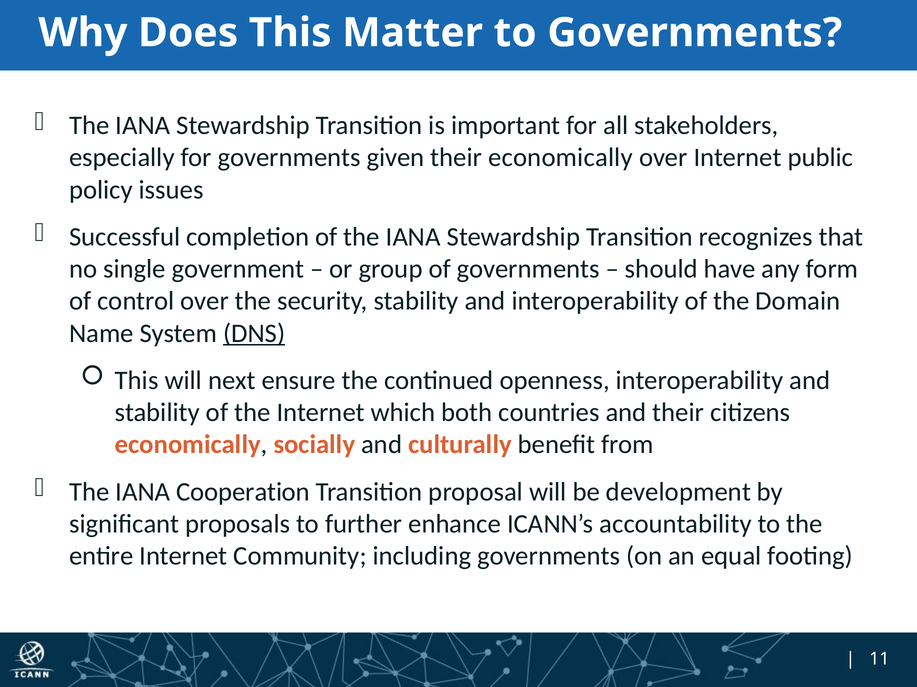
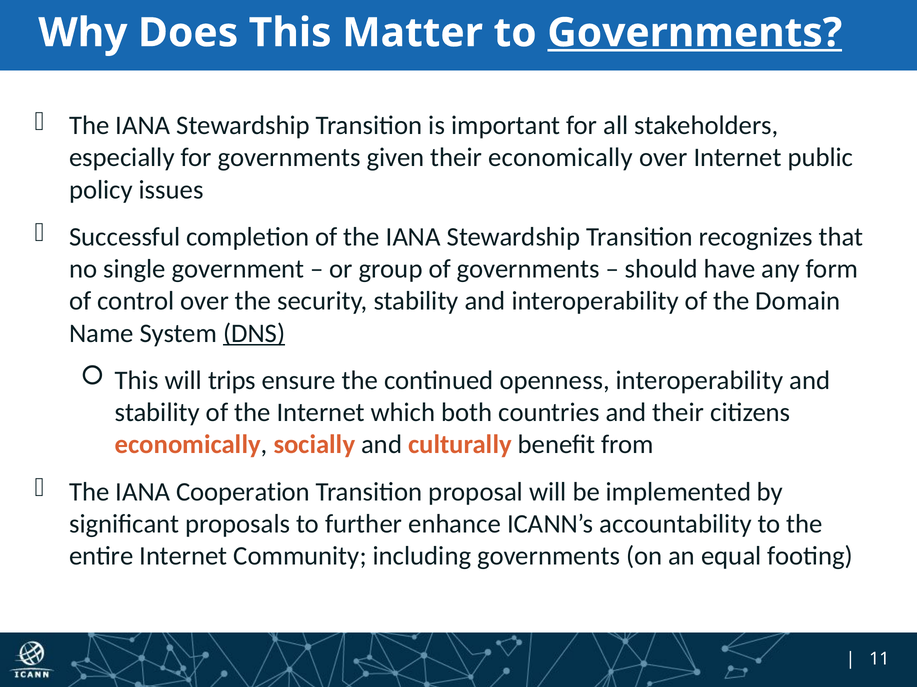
Governments at (695, 33) underline: none -> present
next: next -> trips
development: development -> implemented
